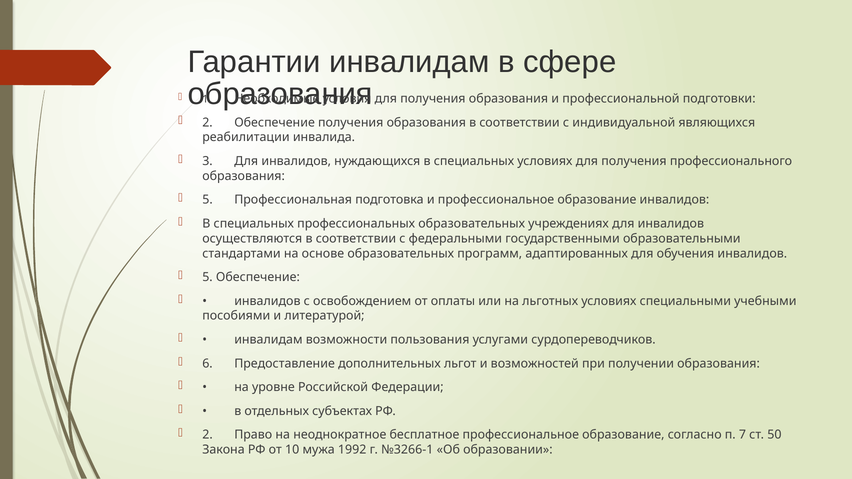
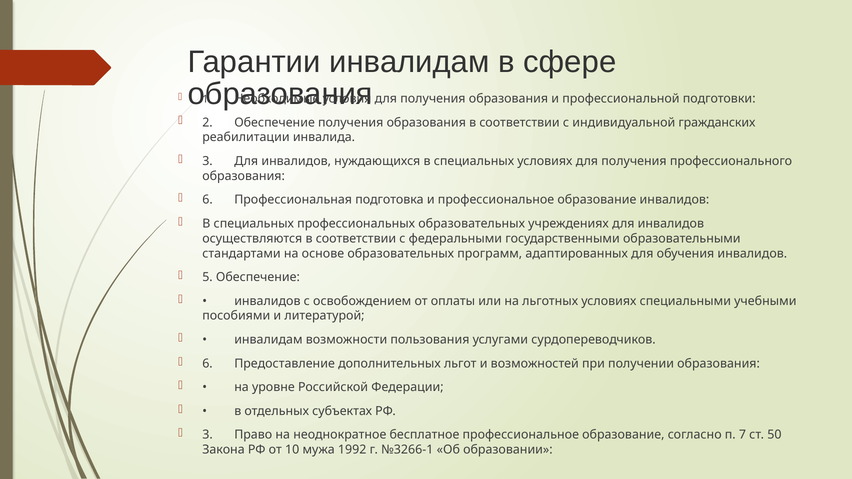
являющихся: являющихся -> гражданских
5 at (208, 200): 5 -> 6
2 at (208, 435): 2 -> 3
